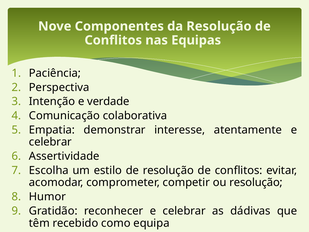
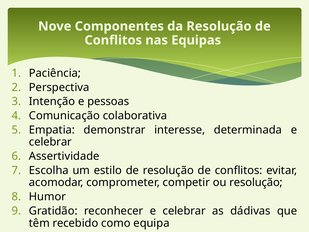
verdade: verdade -> pessoas
atentamente: atentamente -> determinada
